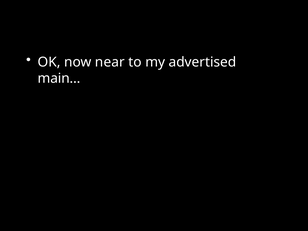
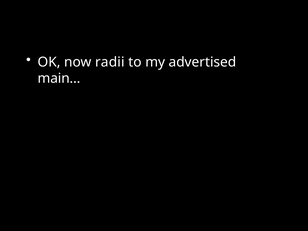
near: near -> radii
